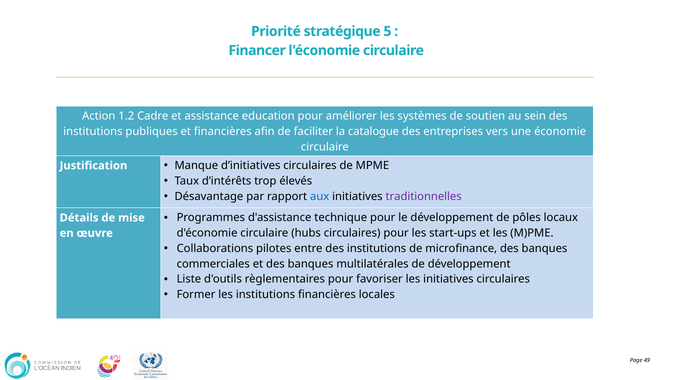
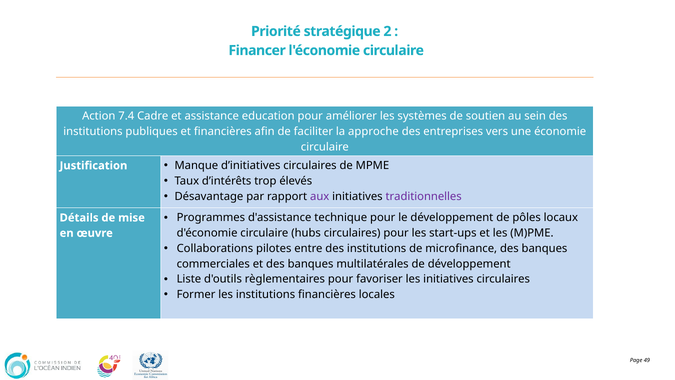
5: 5 -> 2
1.2: 1.2 -> 7.4
catalogue: catalogue -> approche
aux colour: blue -> purple
